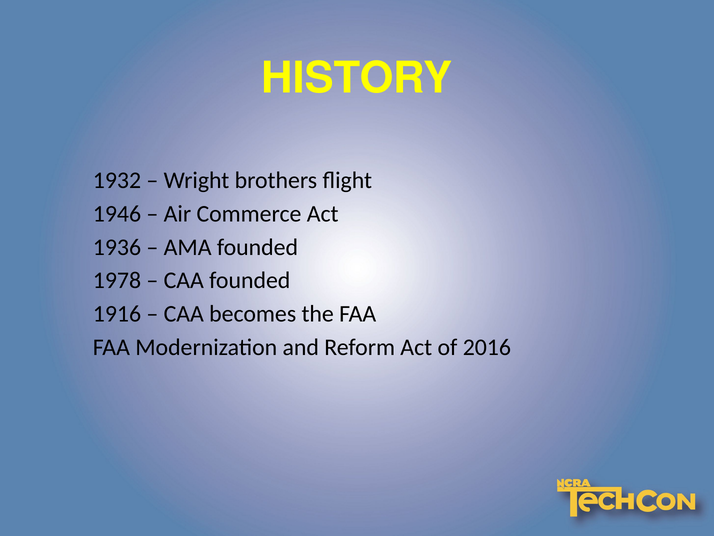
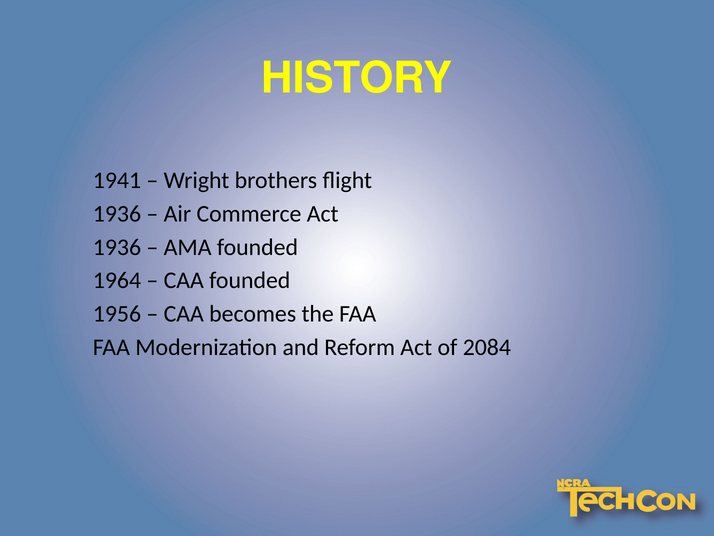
1932: 1932 -> 1941
1946 at (117, 214): 1946 -> 1936
1978: 1978 -> 1964
1916: 1916 -> 1956
2016: 2016 -> 2084
